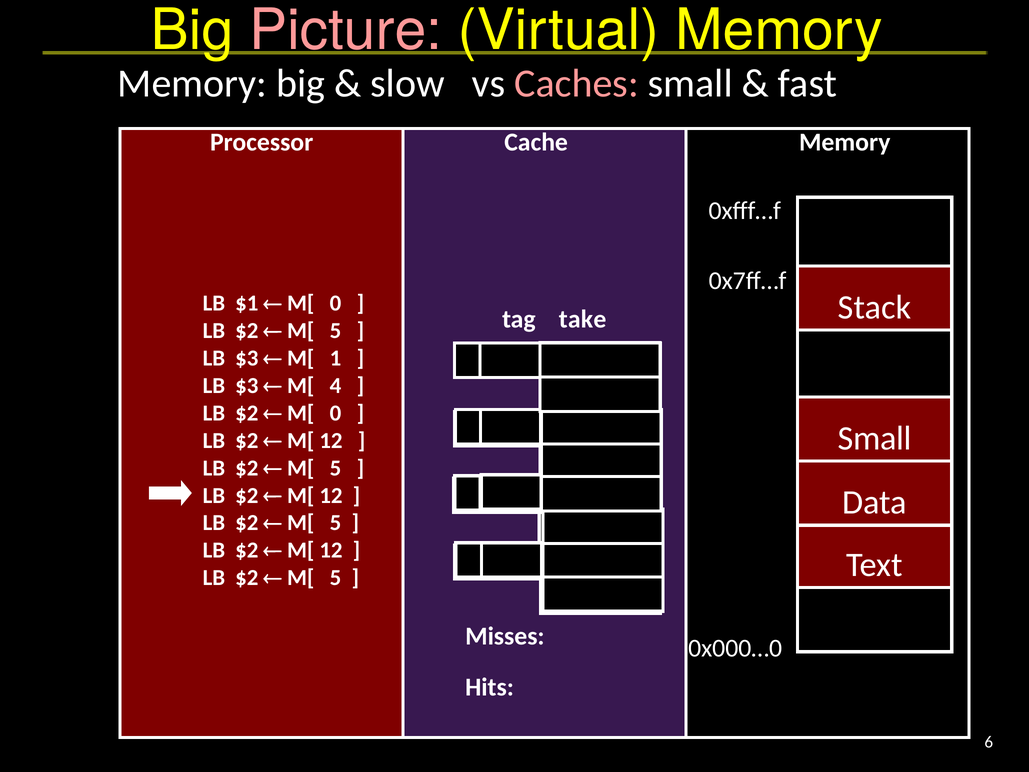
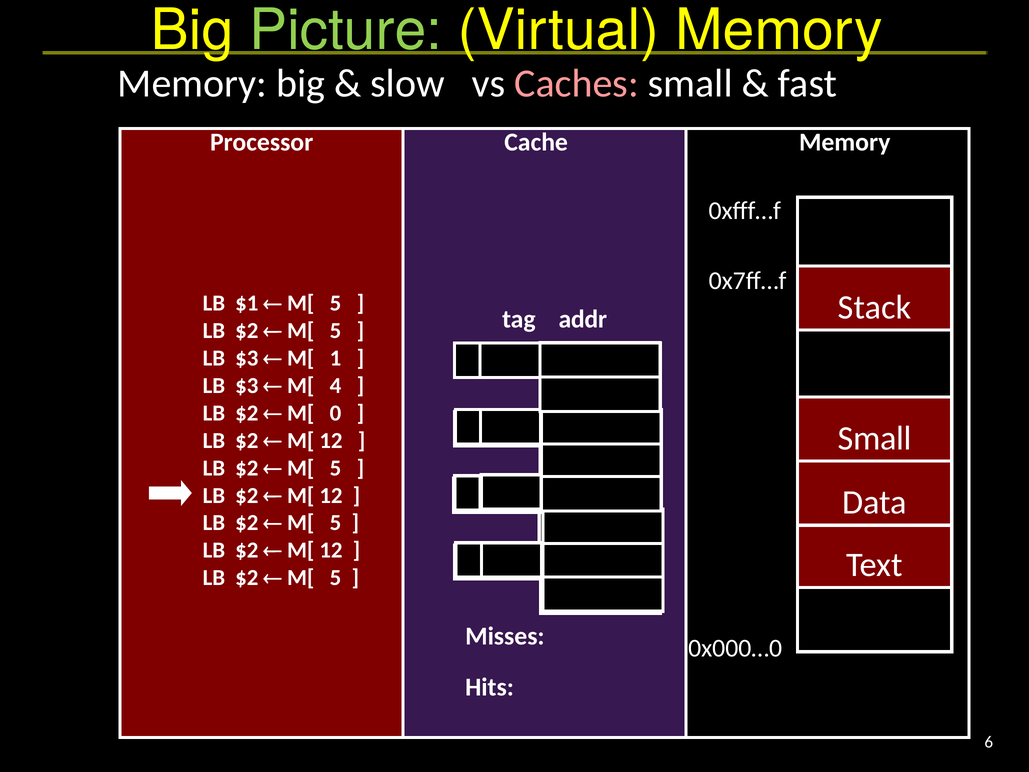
Picture colour: pink -> light green
0 at (336, 303): 0 -> 5
take: take -> addr
